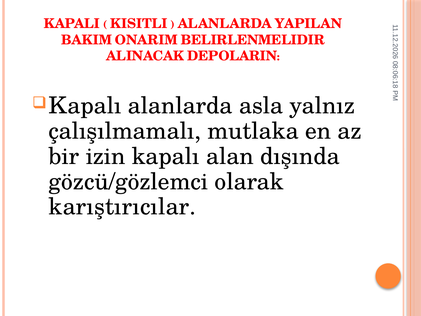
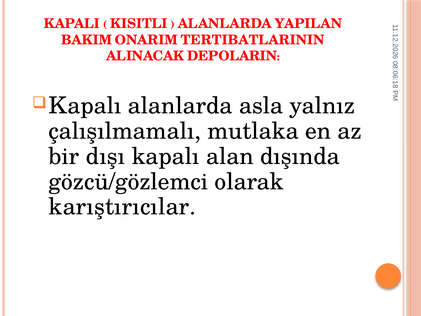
BELIRLENMELIDIR: BELIRLENMELIDIR -> TERTIBATLARININ
izin: izin -> dışı
